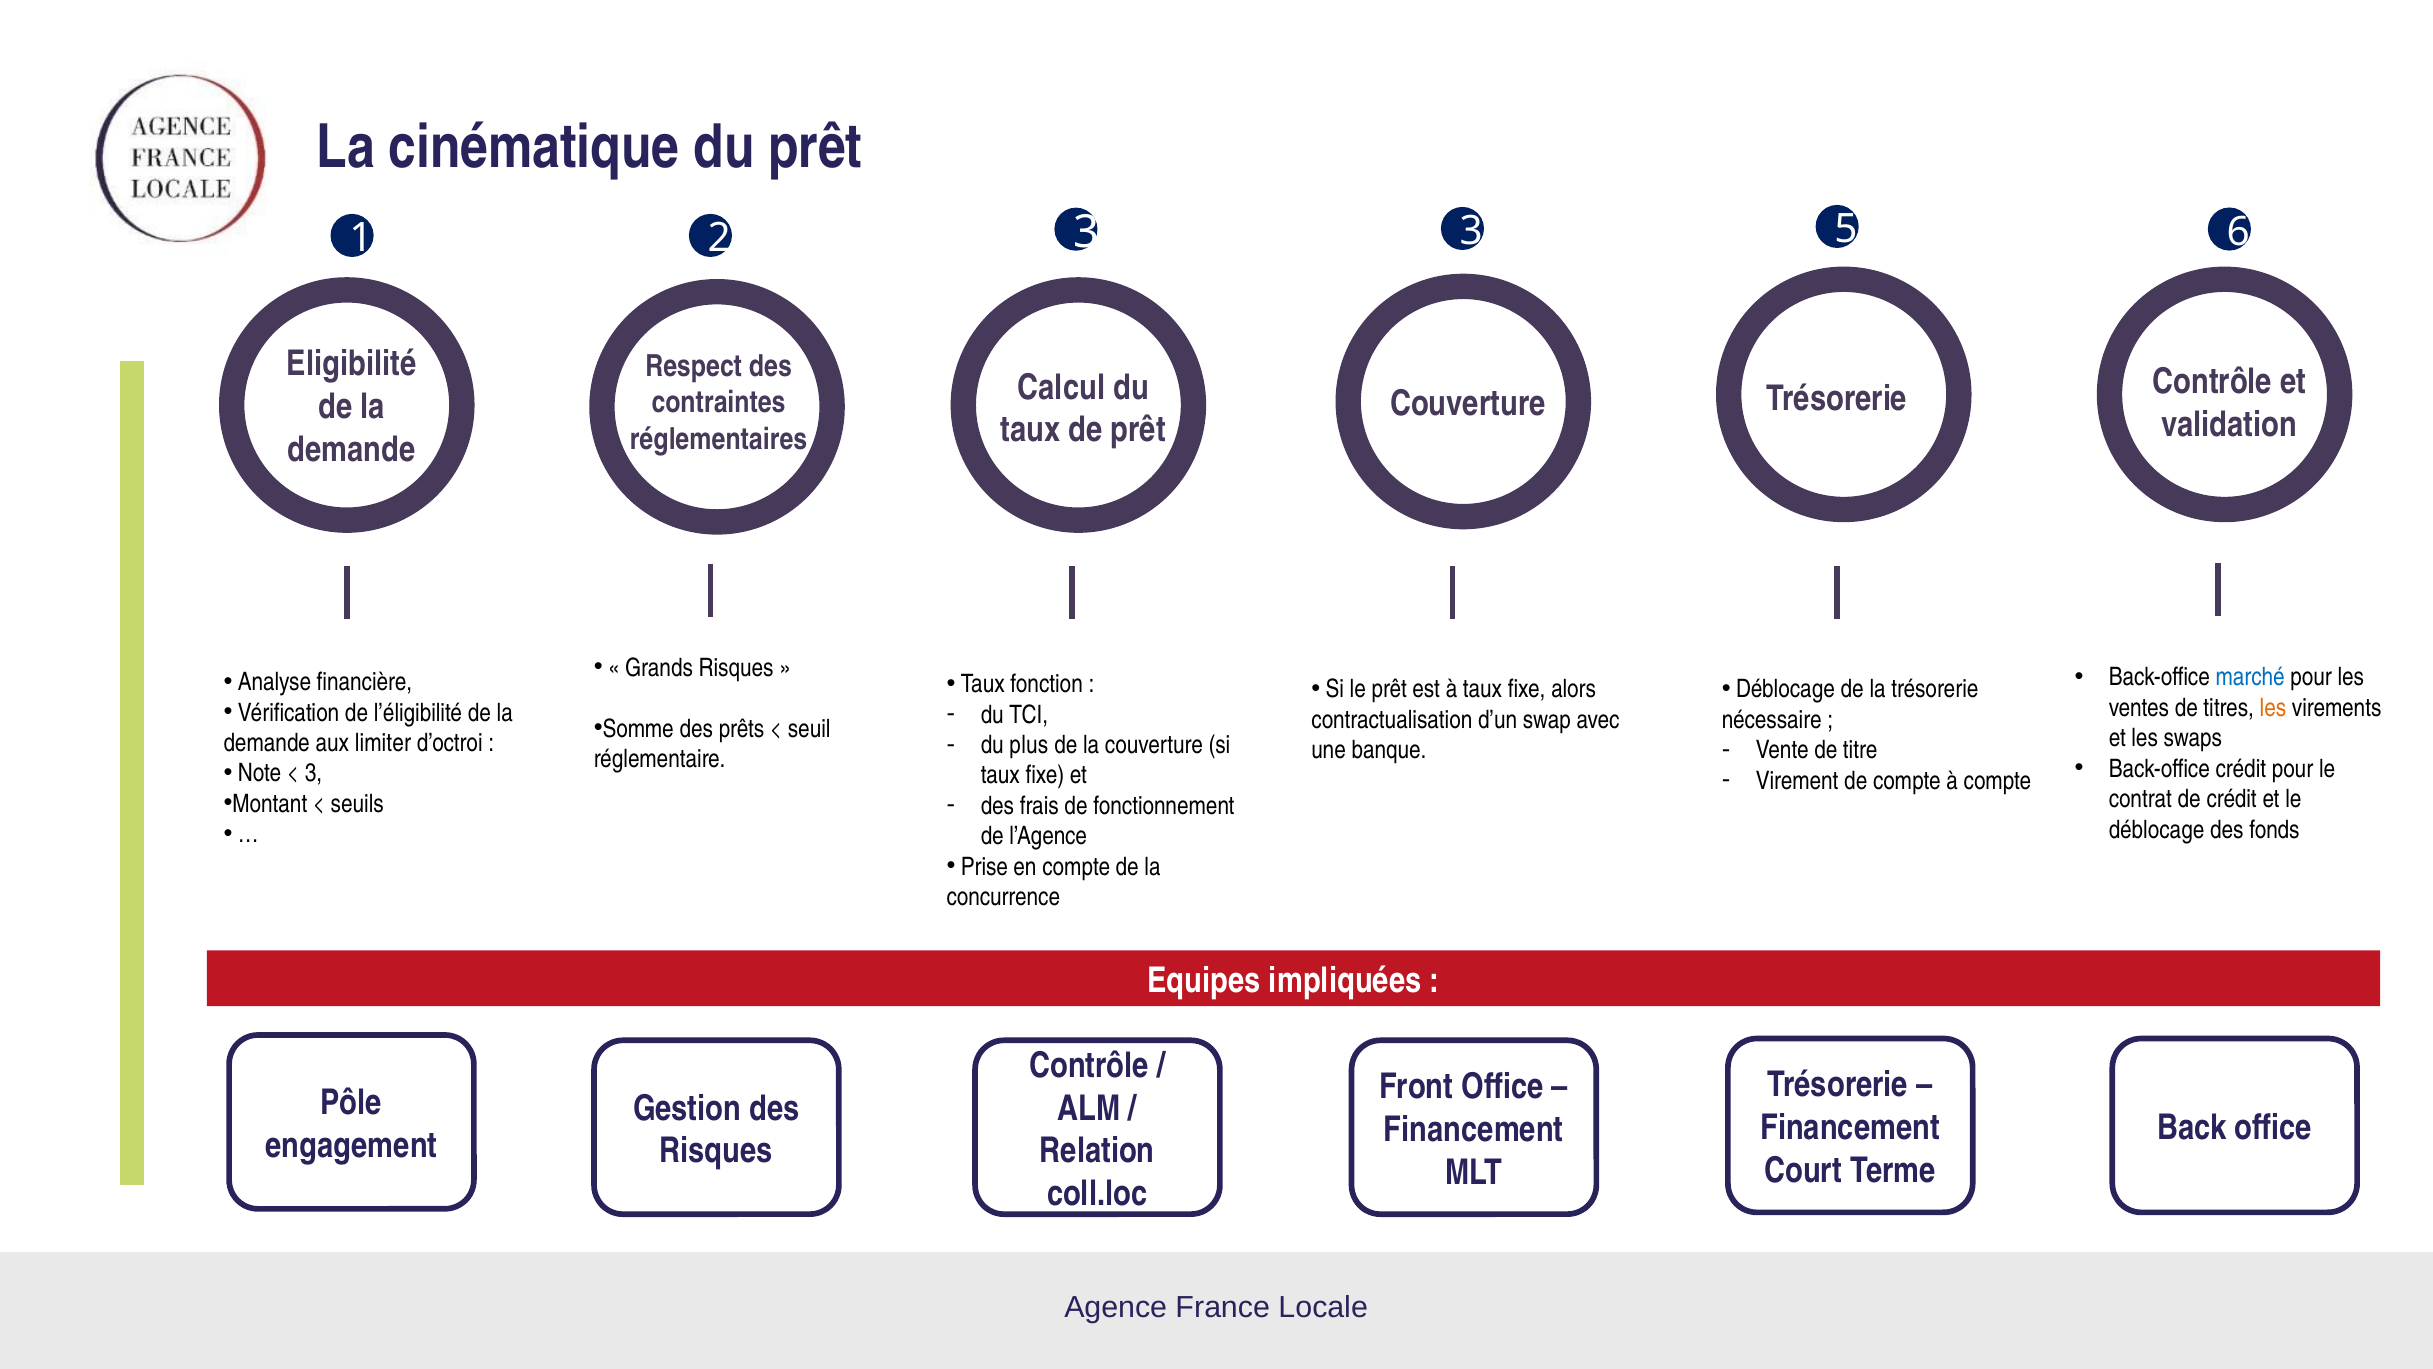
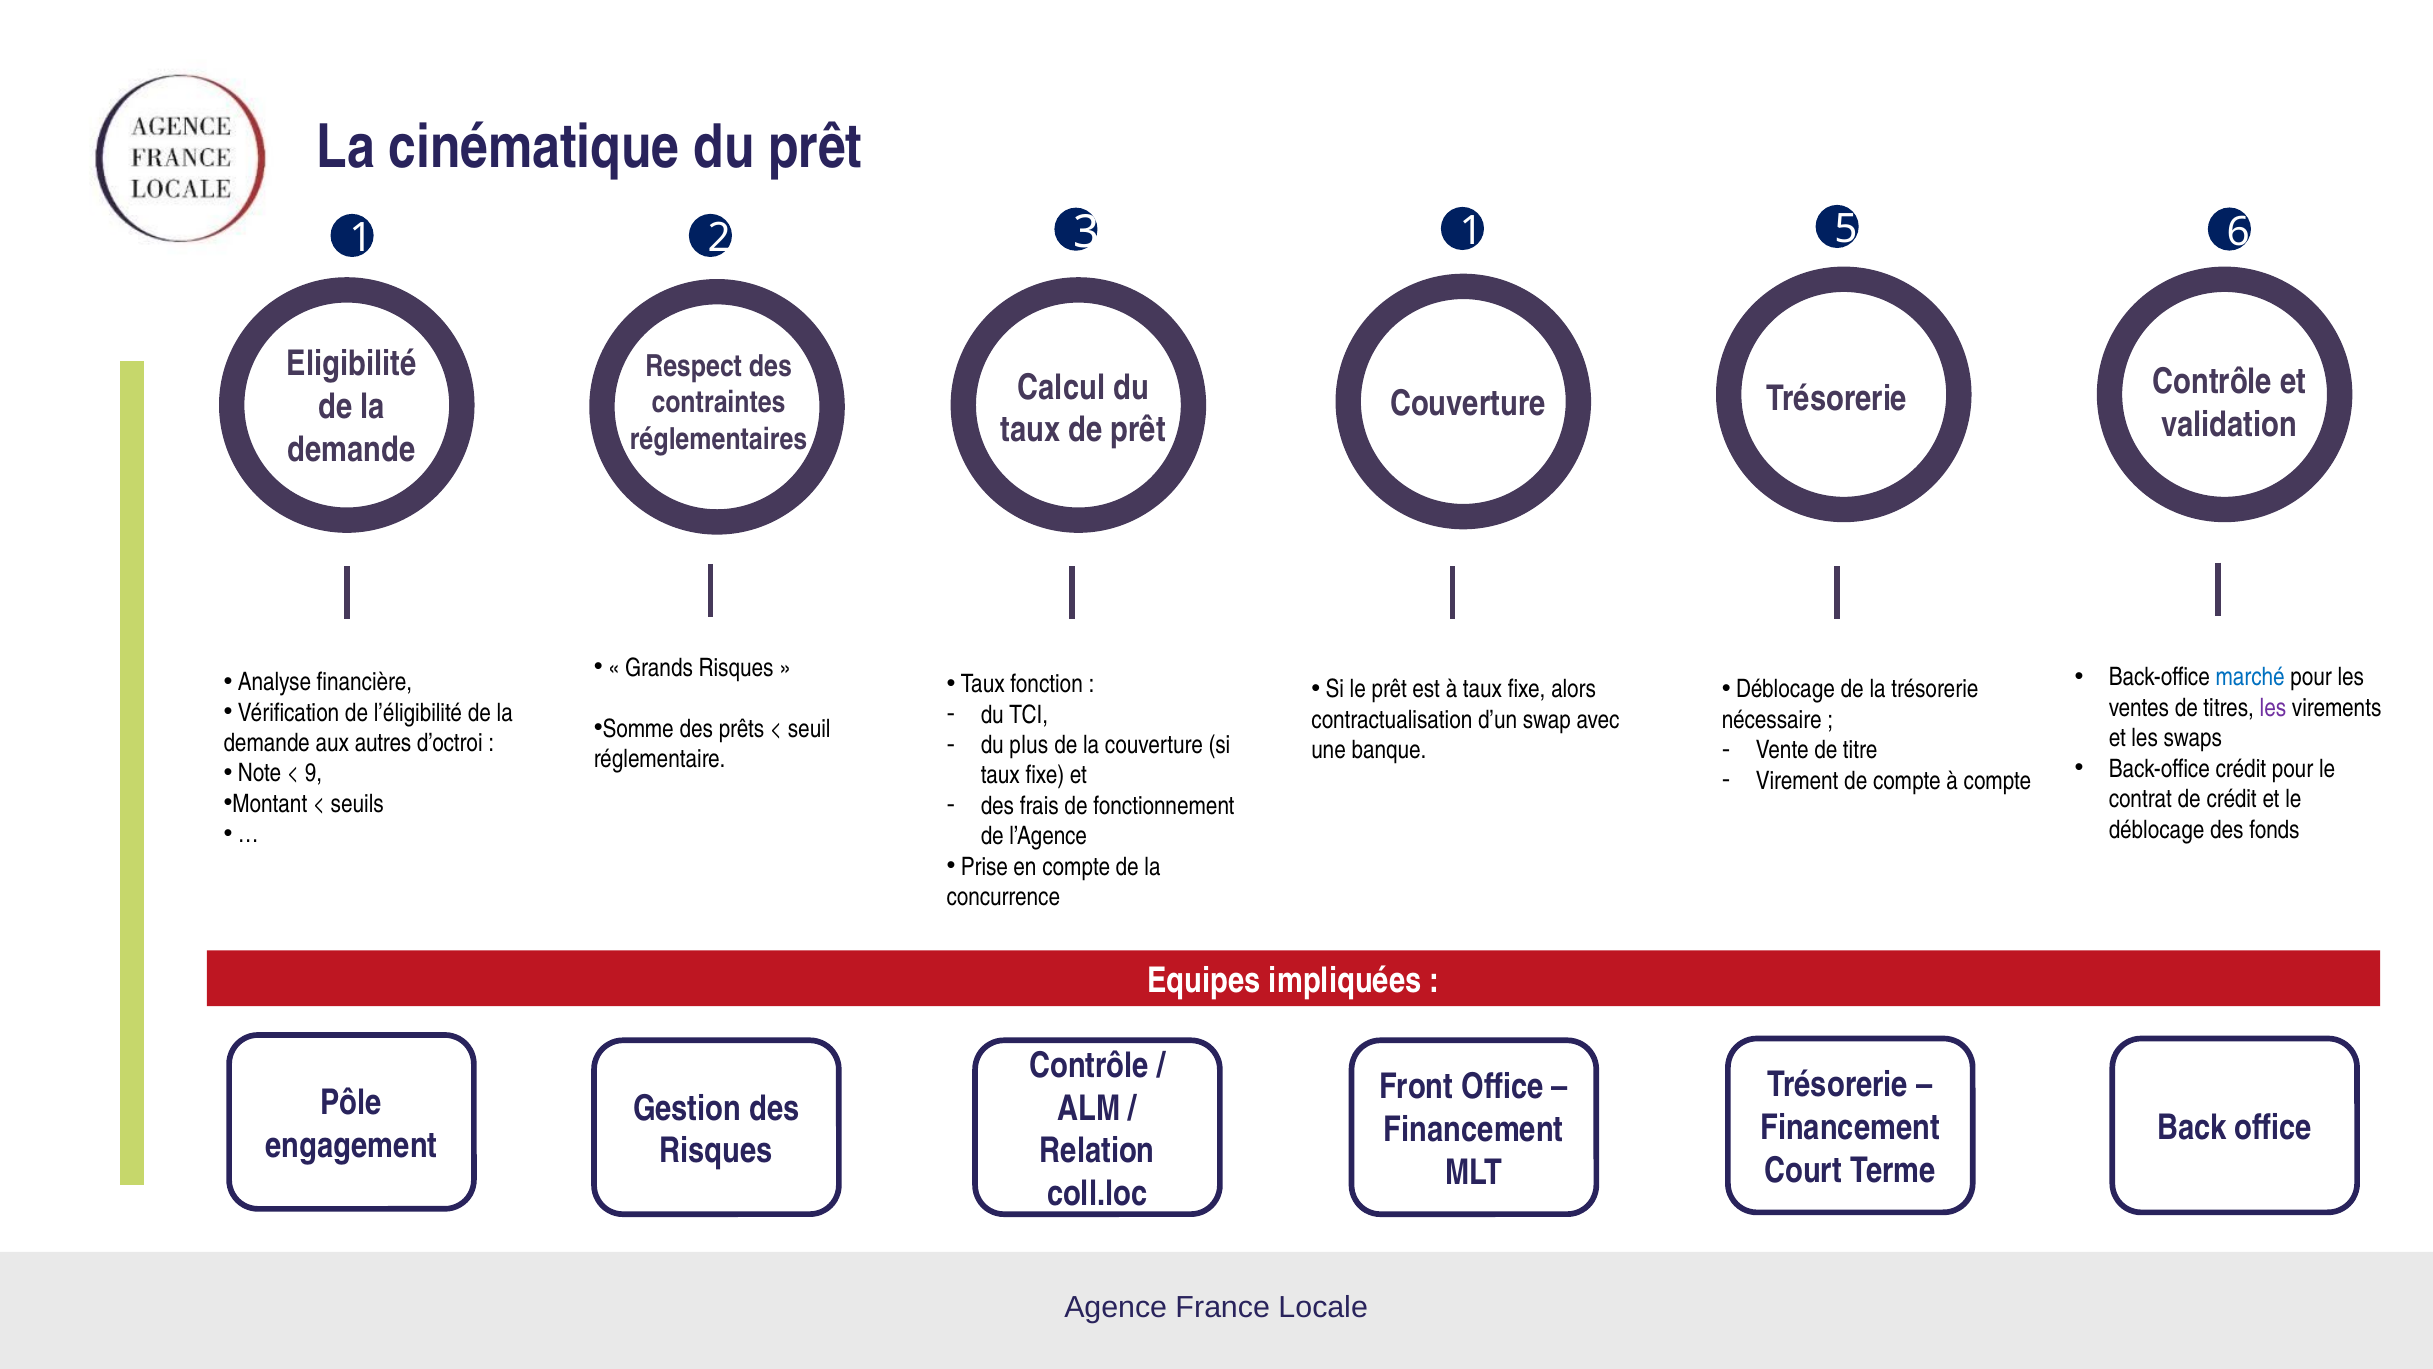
3 3: 3 -> 1
les at (2273, 708) colour: orange -> purple
limiter: limiter -> autres
3 at (313, 773): 3 -> 9
